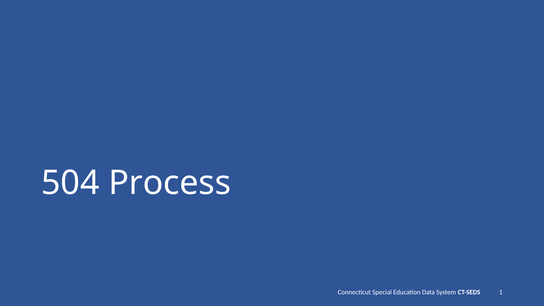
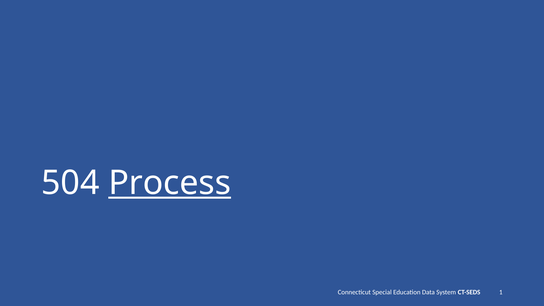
Process underline: none -> present
